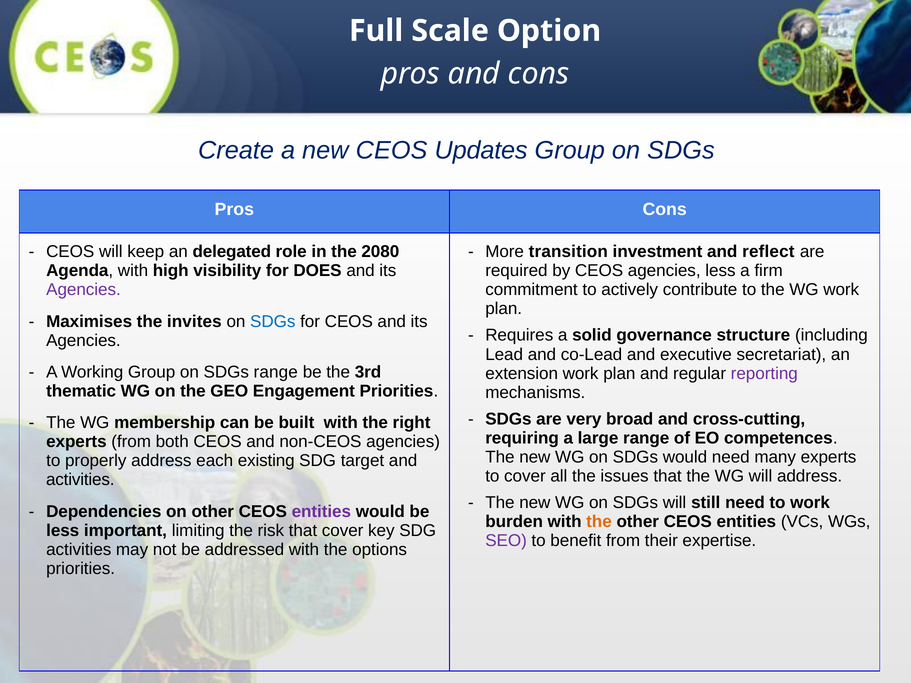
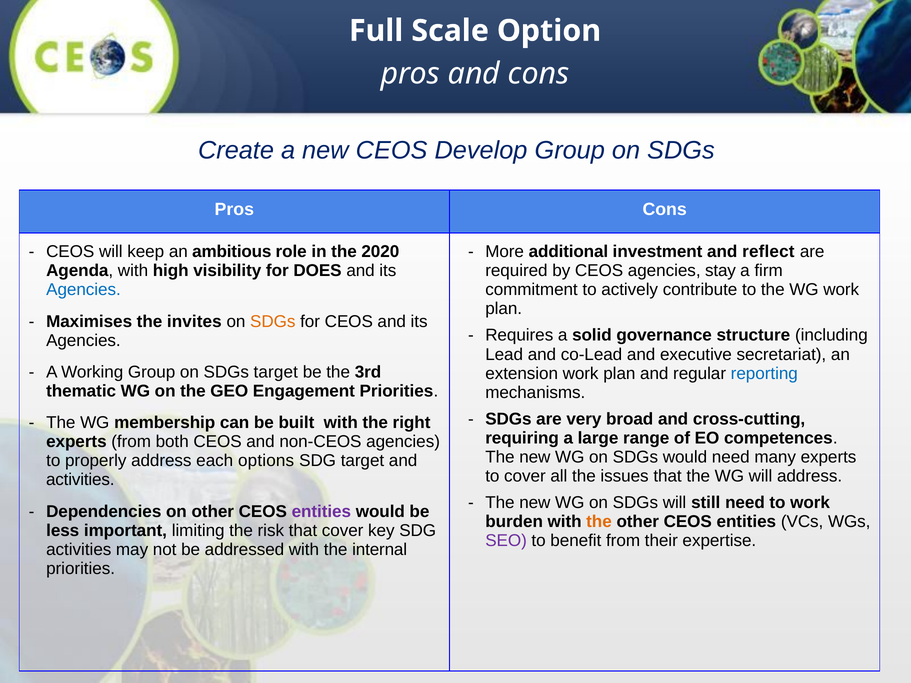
Updates: Updates -> Develop
delegated: delegated -> ambitious
2080: 2080 -> 2020
transition: transition -> additional
agencies less: less -> stay
Agencies at (83, 290) colour: purple -> blue
SDGs at (273, 322) colour: blue -> orange
SDGs range: range -> target
reporting colour: purple -> blue
existing: existing -> options
options: options -> internal
